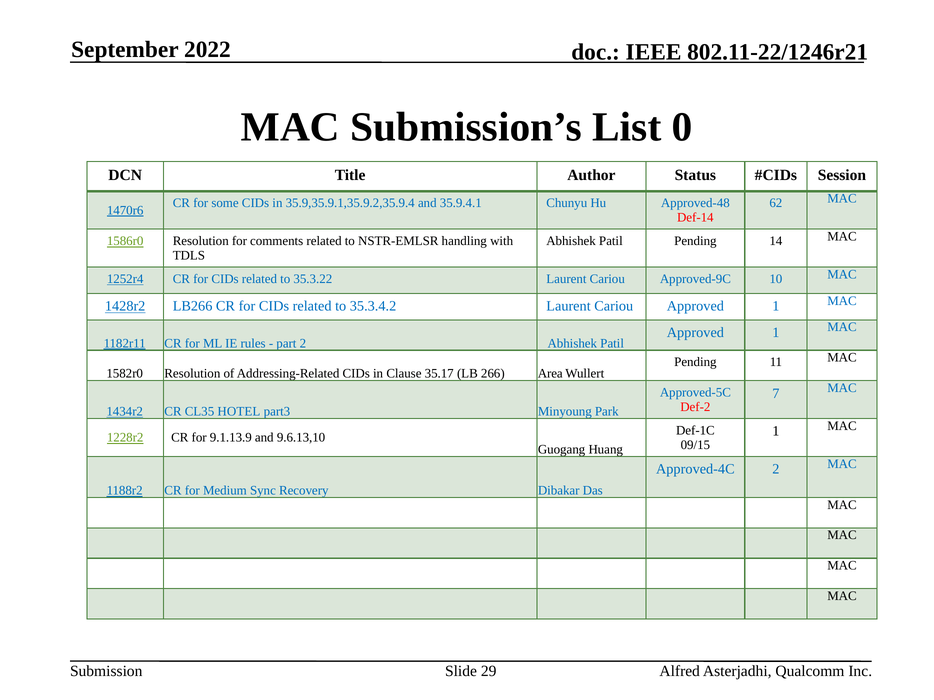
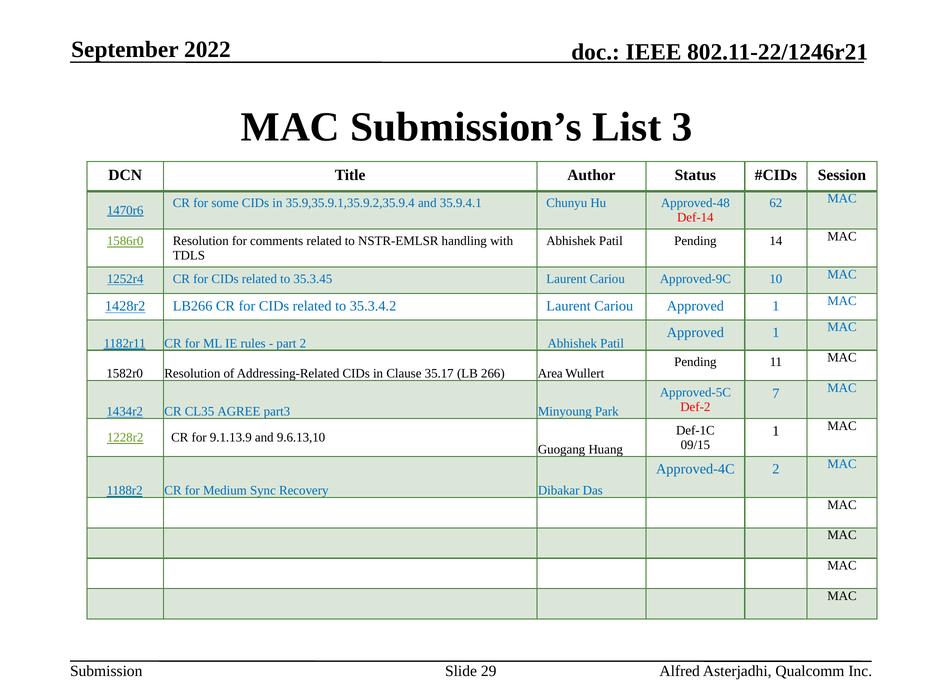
0: 0 -> 3
35.3.22: 35.3.22 -> 35.3.45
HOTEL: HOTEL -> AGREE
